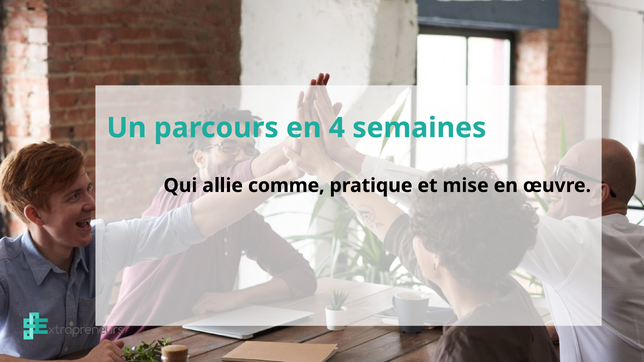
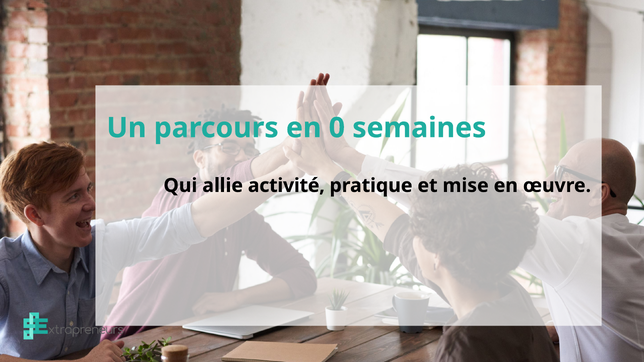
4: 4 -> 0
comme: comme -> activité
